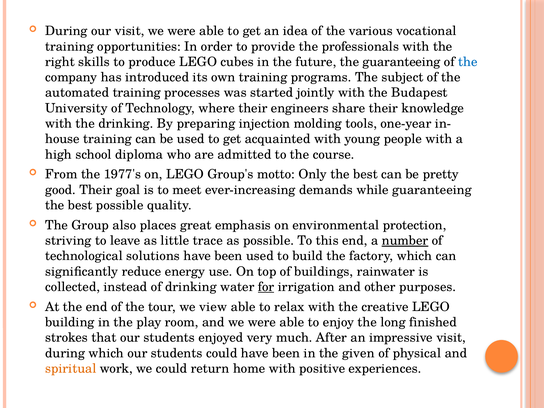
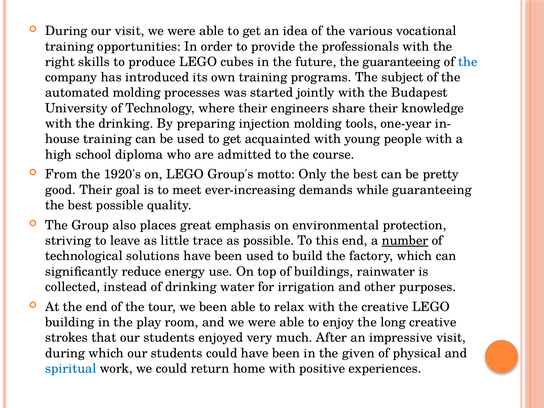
automated training: training -> molding
1977's: 1977's -> 1920's
for underline: present -> none
we view: view -> been
long finished: finished -> creative
spiritual colour: orange -> blue
